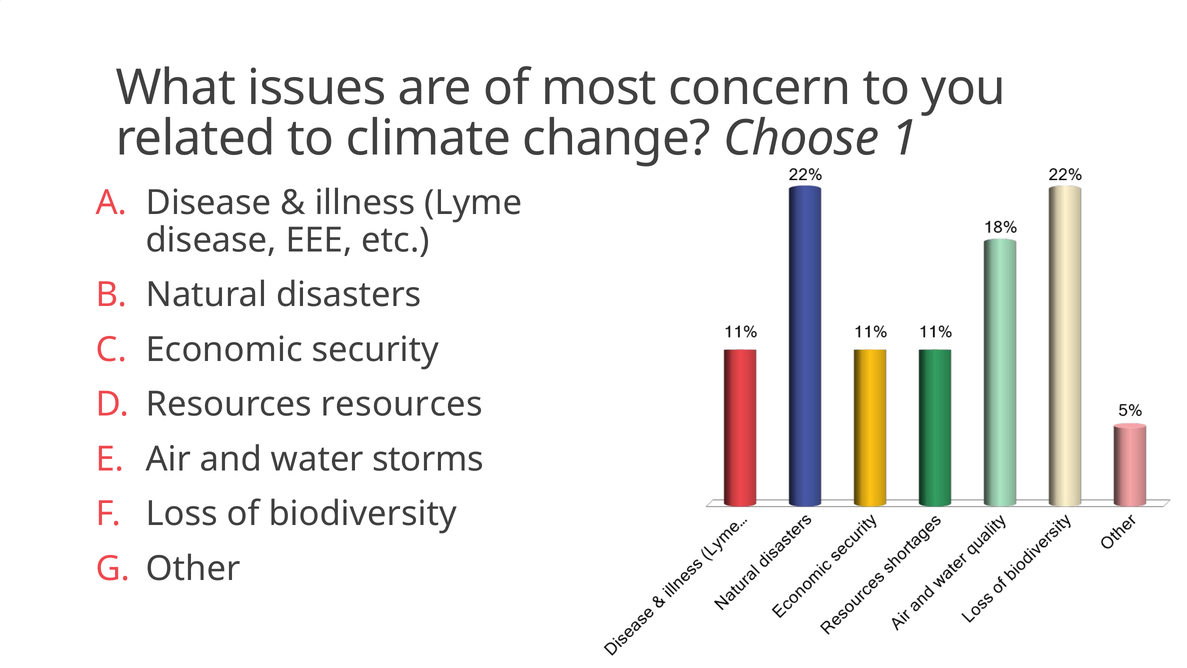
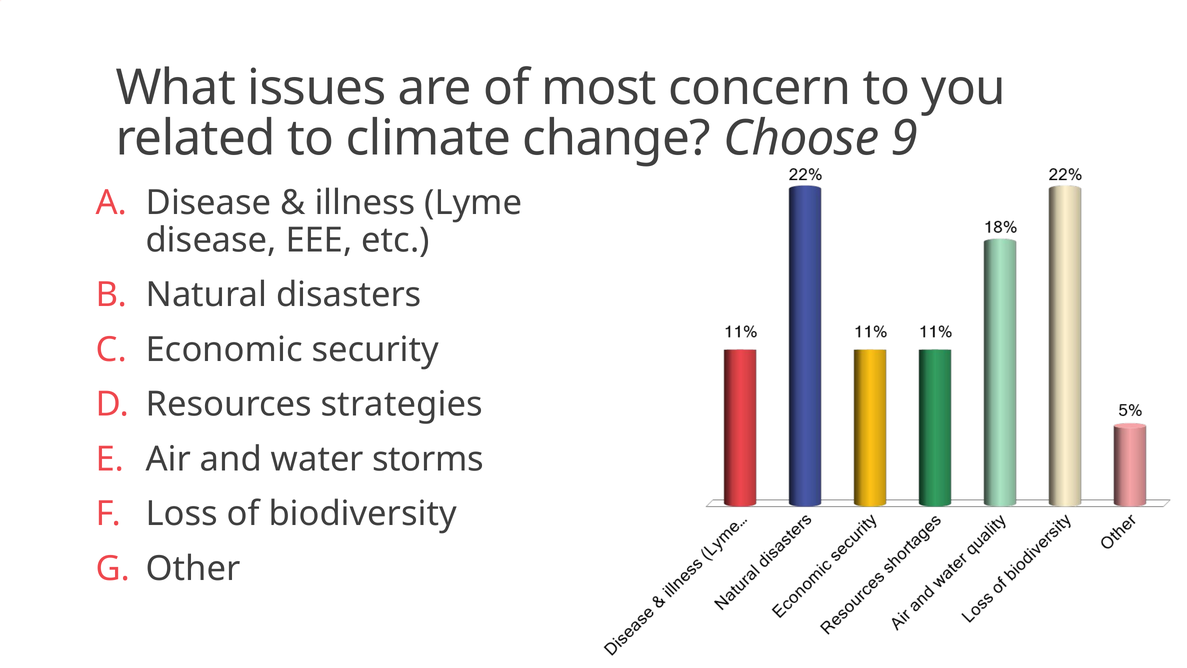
1: 1 -> 9
Resources resources: resources -> strategies
